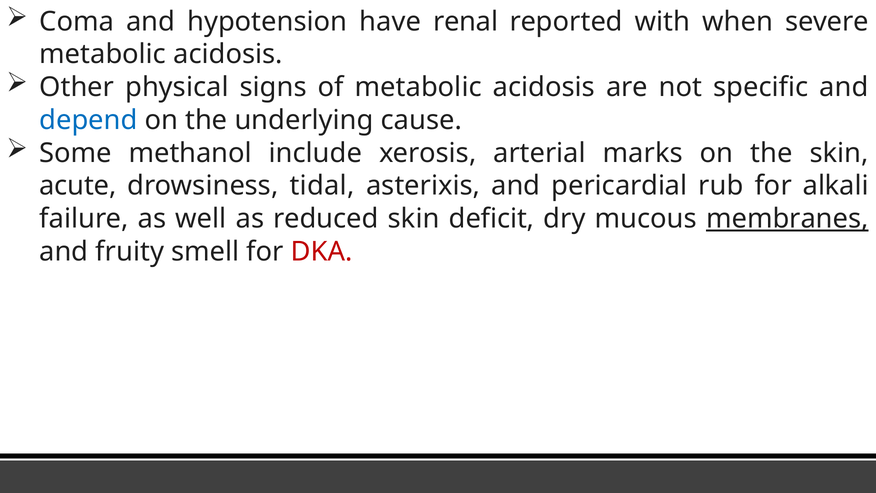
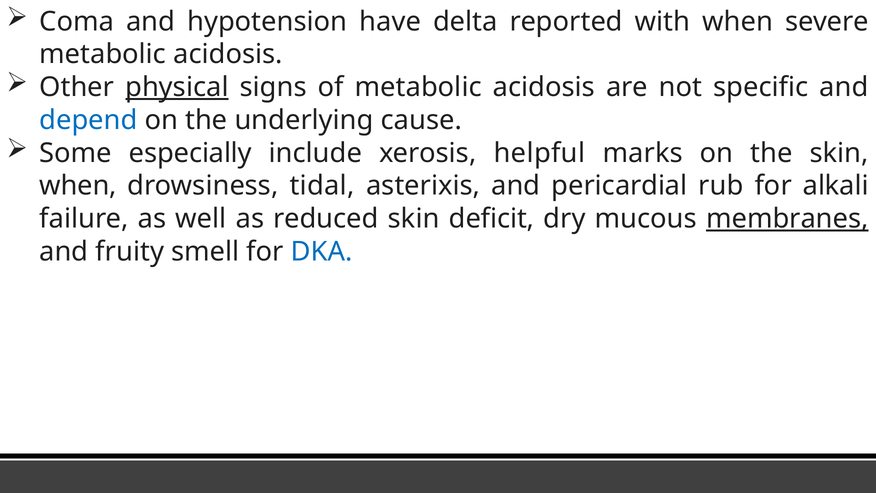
renal: renal -> delta
physical underline: none -> present
methanol: methanol -> especially
arterial: arterial -> helpful
acute at (78, 186): acute -> when
DKA colour: red -> blue
